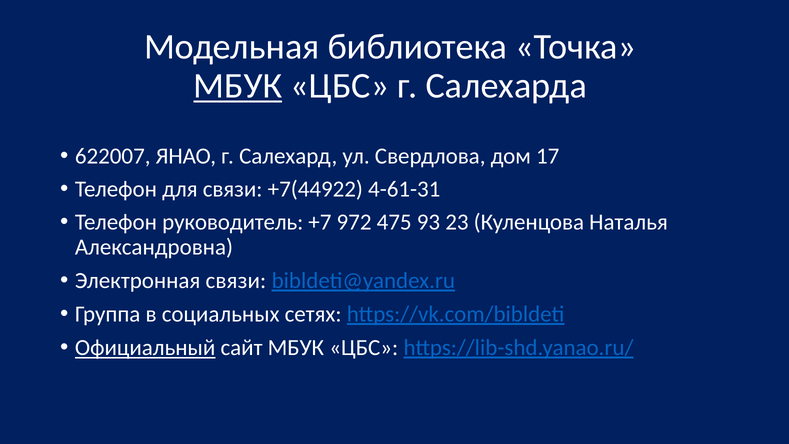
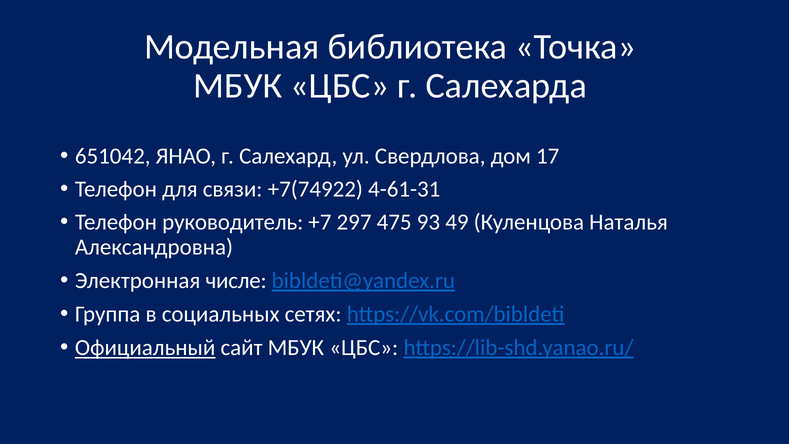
МБУК at (238, 86) underline: present -> none
622007: 622007 -> 651042
+7(44922: +7(44922 -> +7(74922
972: 972 -> 297
23: 23 -> 49
Электронная связи: связи -> числе
